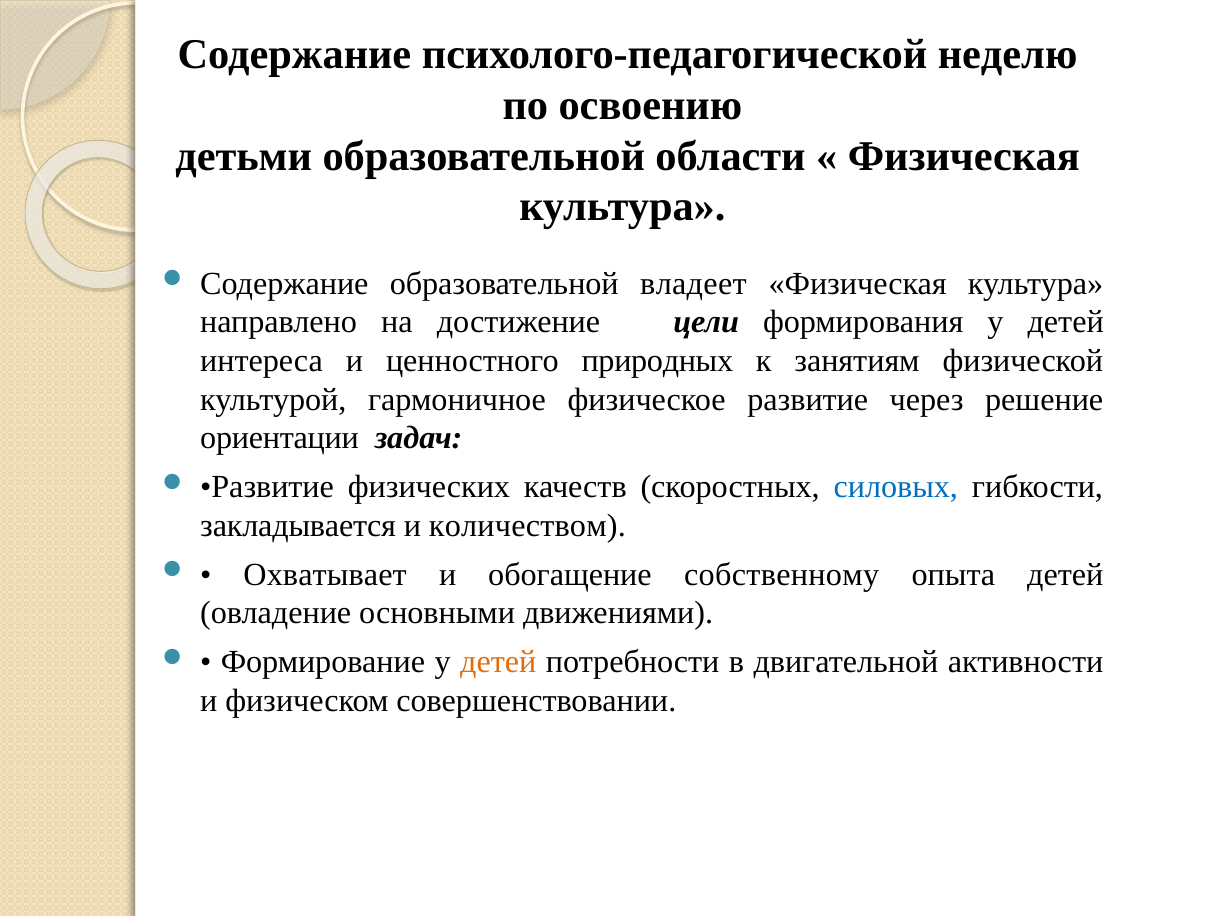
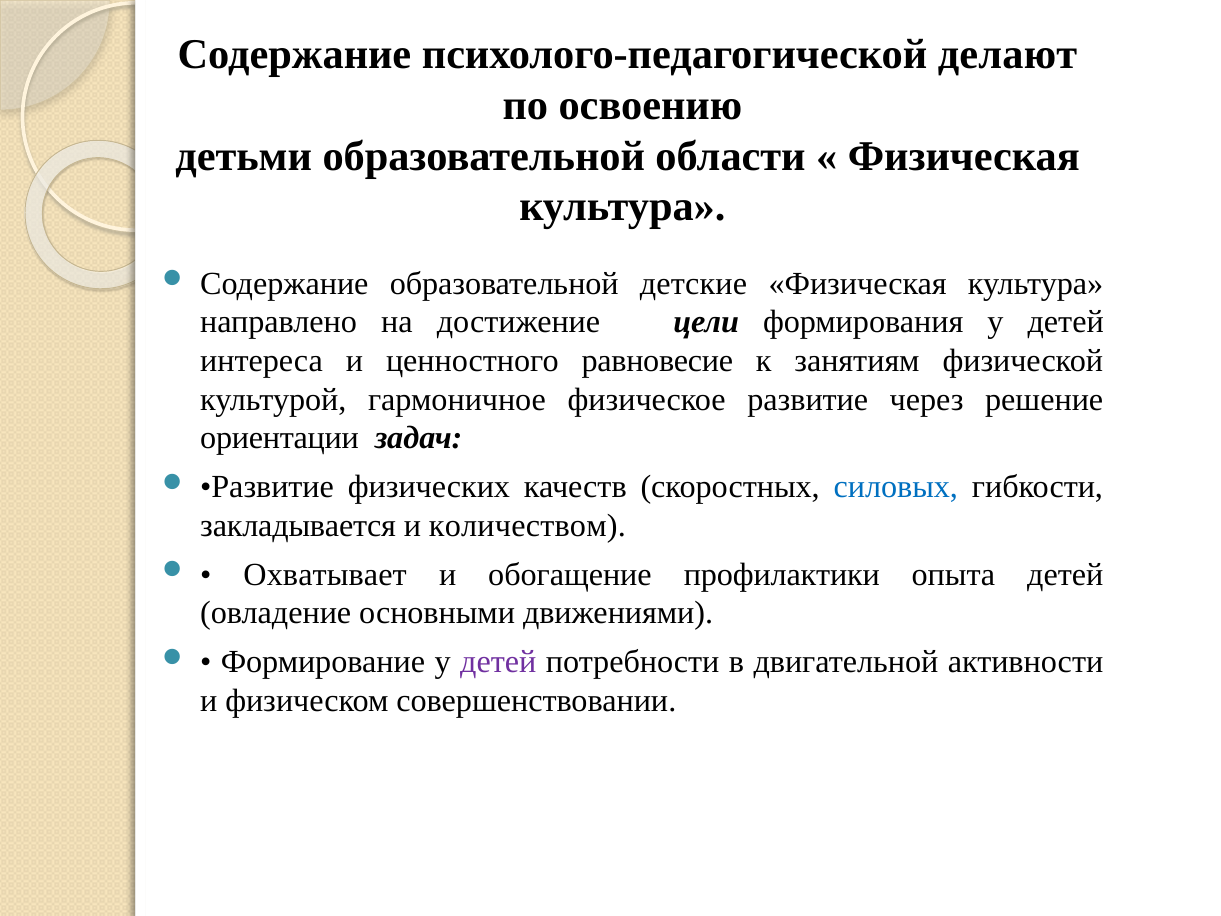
неделю: неделю -> делают
владеет: владеет -> детские
природных: природных -> равновесие
собственному: собственному -> профилактики
детей at (498, 662) colour: orange -> purple
